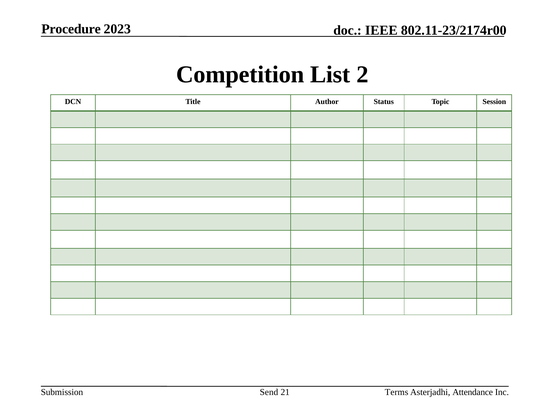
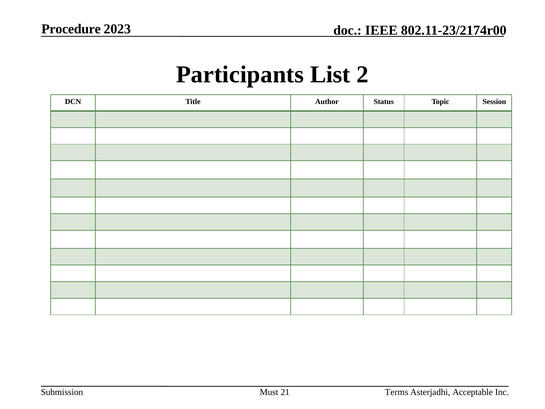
Competition: Competition -> Participants
Send: Send -> Must
Attendance: Attendance -> Acceptable
